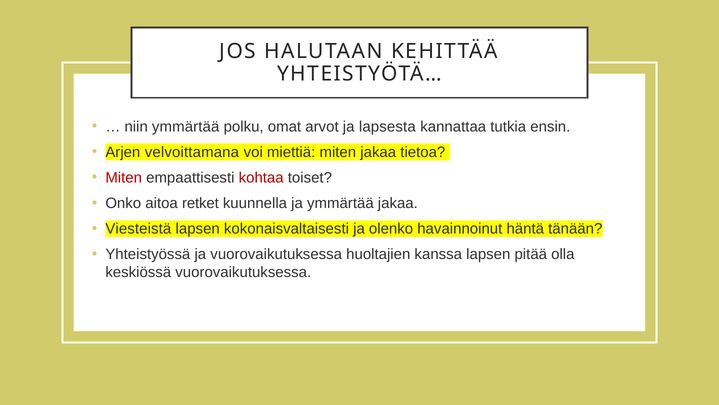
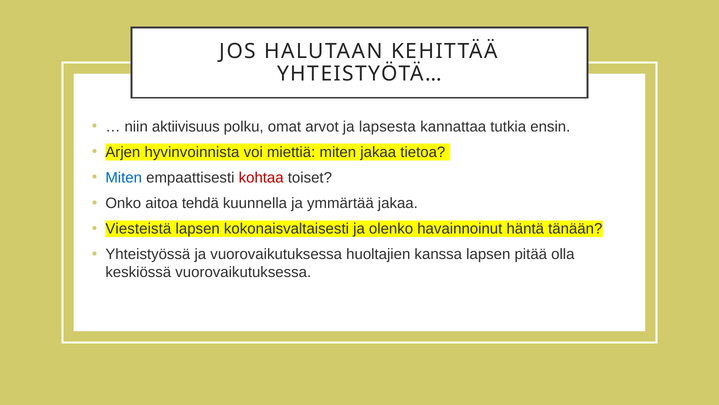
niin ymmärtää: ymmärtää -> aktiivisuus
velvoittamana: velvoittamana -> hyvinvoinnista
Miten at (124, 178) colour: red -> blue
retket: retket -> tehdä
